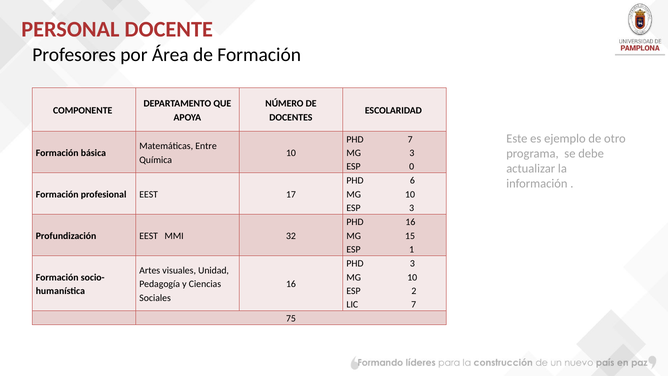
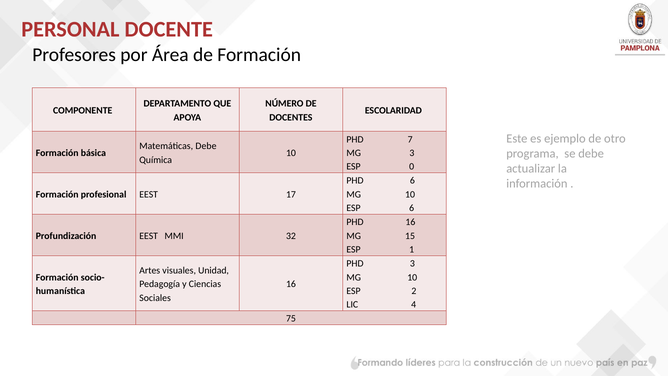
Matemáticas Entre: Entre -> Debe
ESP 3: 3 -> 6
LIC 7: 7 -> 4
